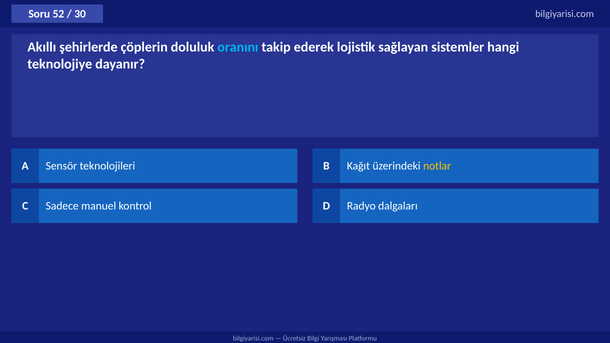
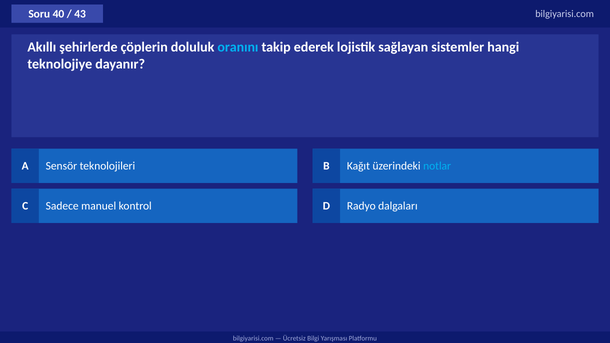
52: 52 -> 40
30: 30 -> 43
notlar colour: yellow -> light blue
